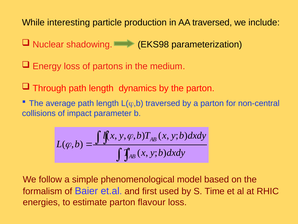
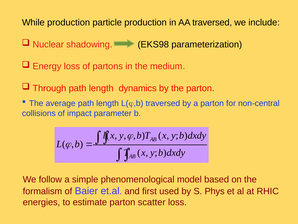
While interesting: interesting -> production
Time: Time -> Phys
flavour: flavour -> scatter
